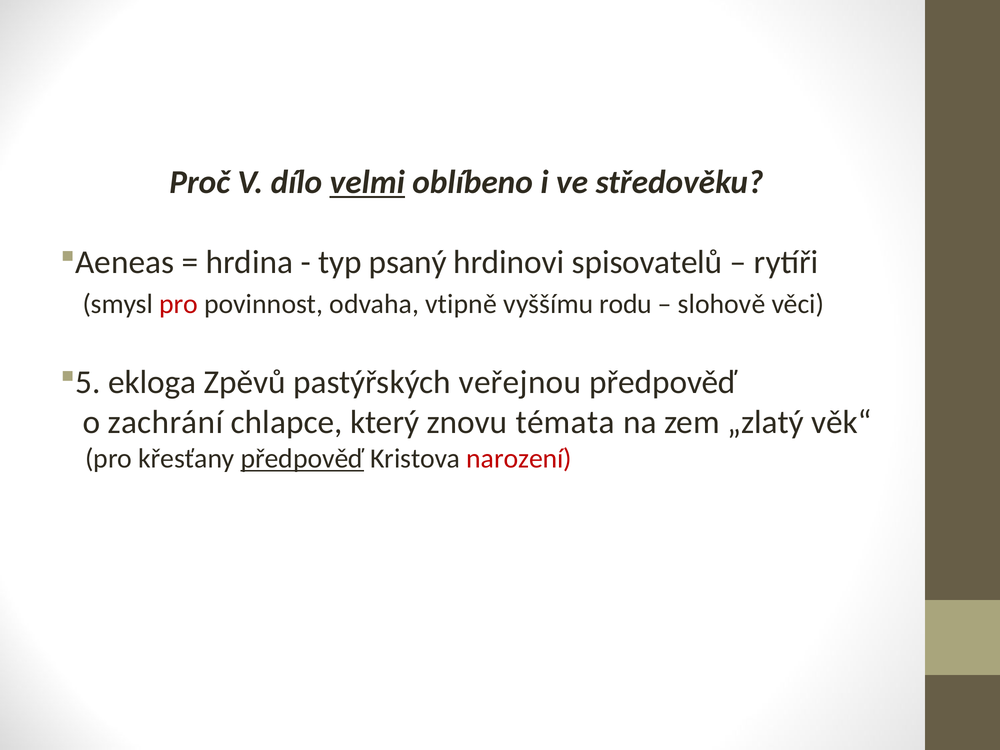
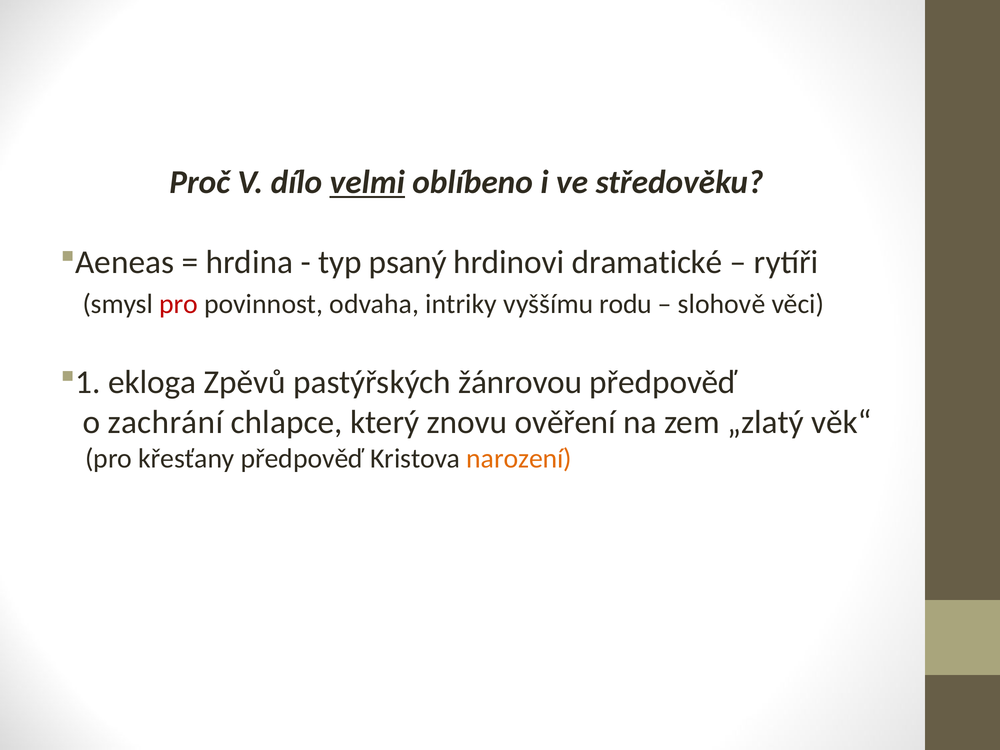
spisovatelů: spisovatelů -> dramatické
vtipně: vtipně -> intriky
5: 5 -> 1
veřejnou: veřejnou -> žánrovou
témata: témata -> ověření
předpověď at (302, 459) underline: present -> none
narození colour: red -> orange
